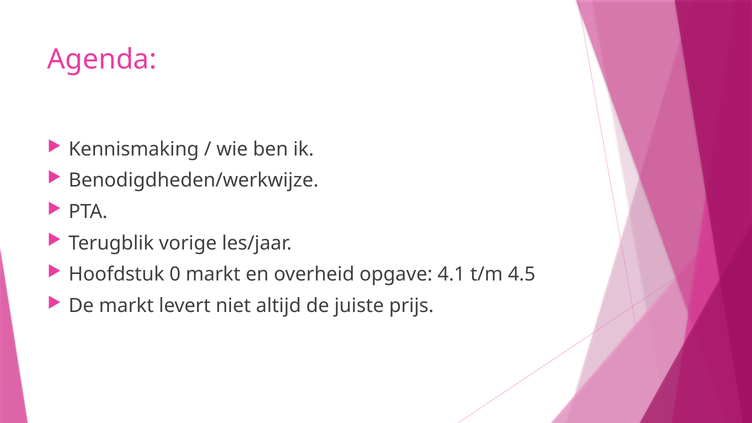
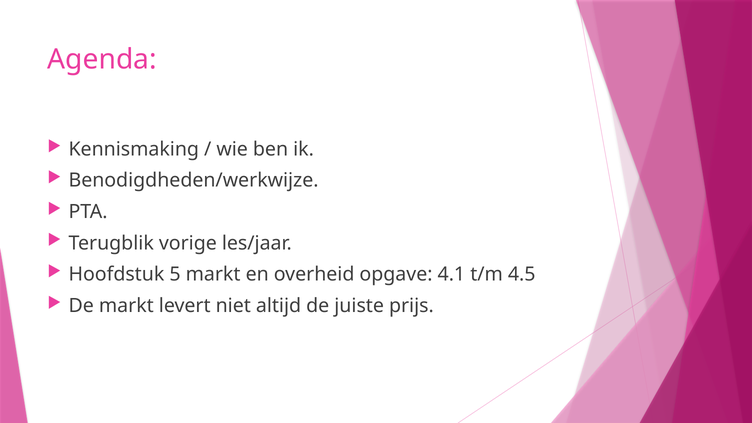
0: 0 -> 5
